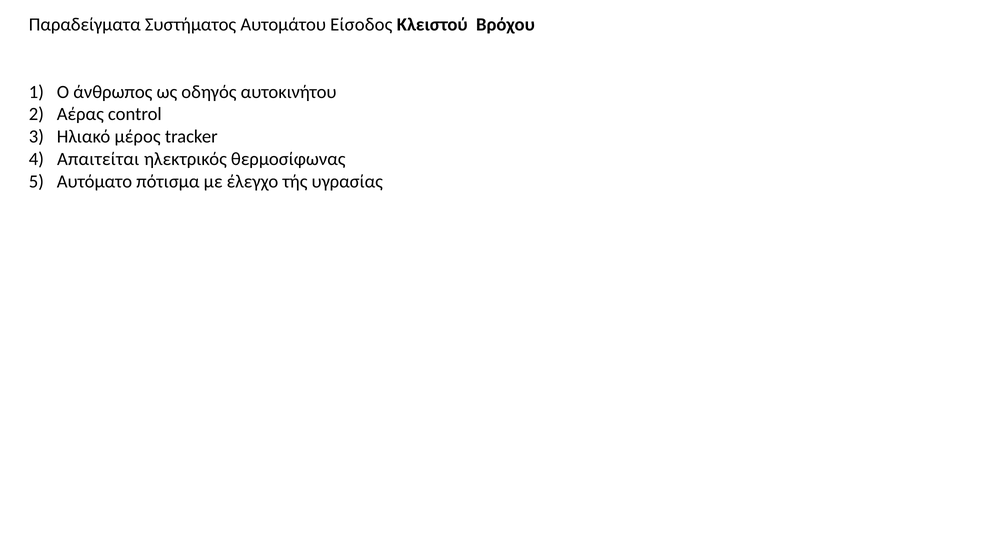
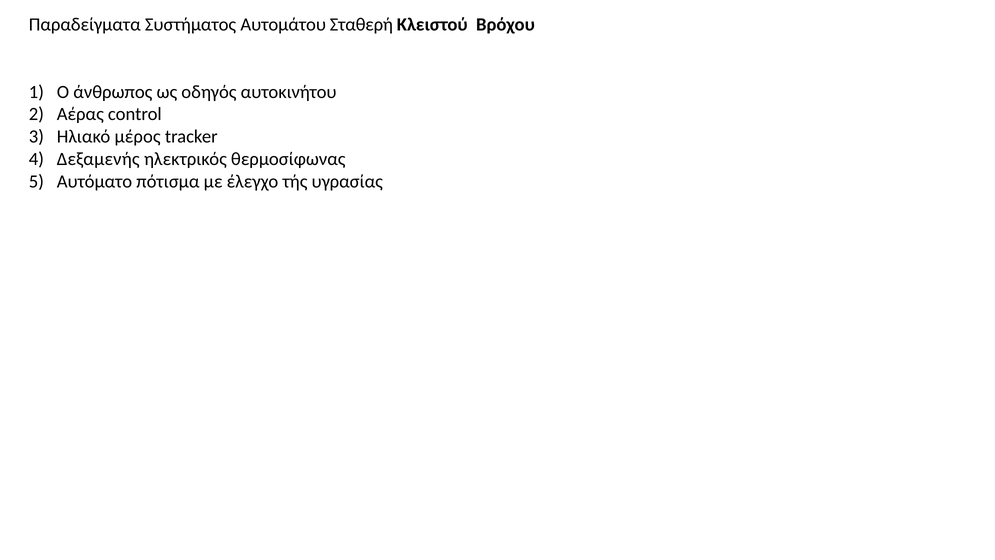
Είσοδος: Είσοδος -> Σταθερή
Απαιτείται: Απαιτείται -> Δεξαμενής
